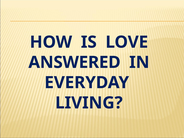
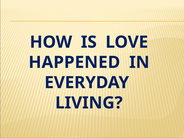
ANSWERED: ANSWERED -> HAPPENED
